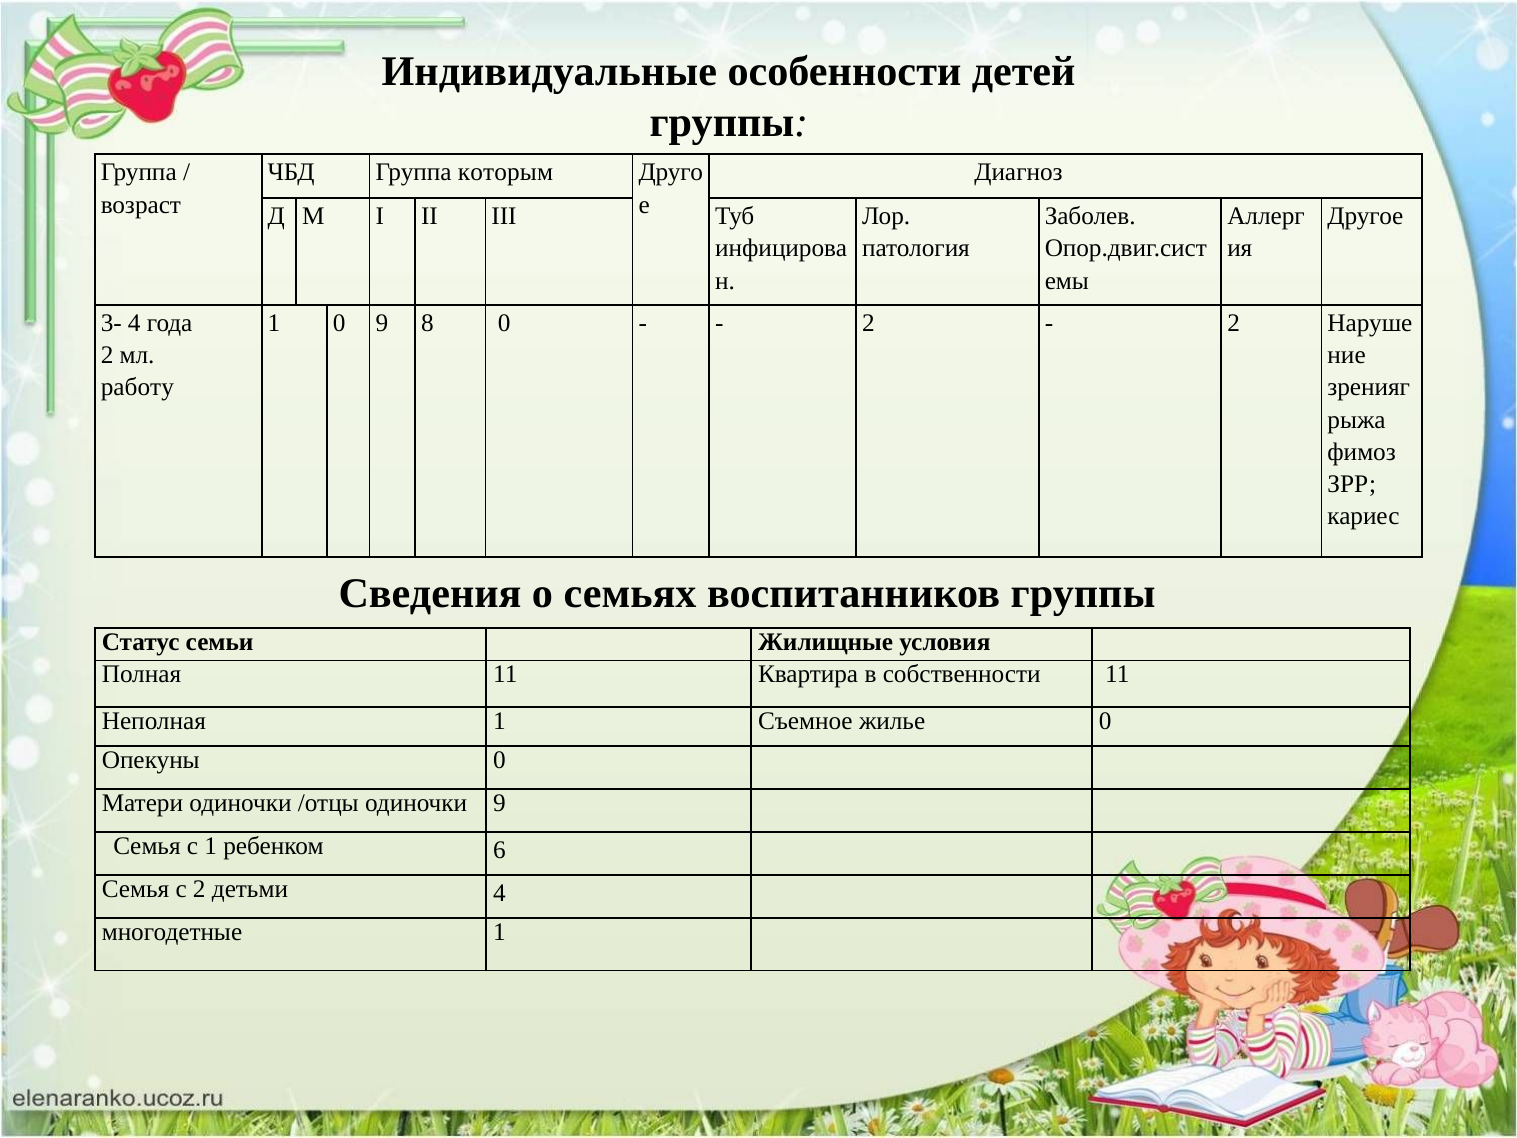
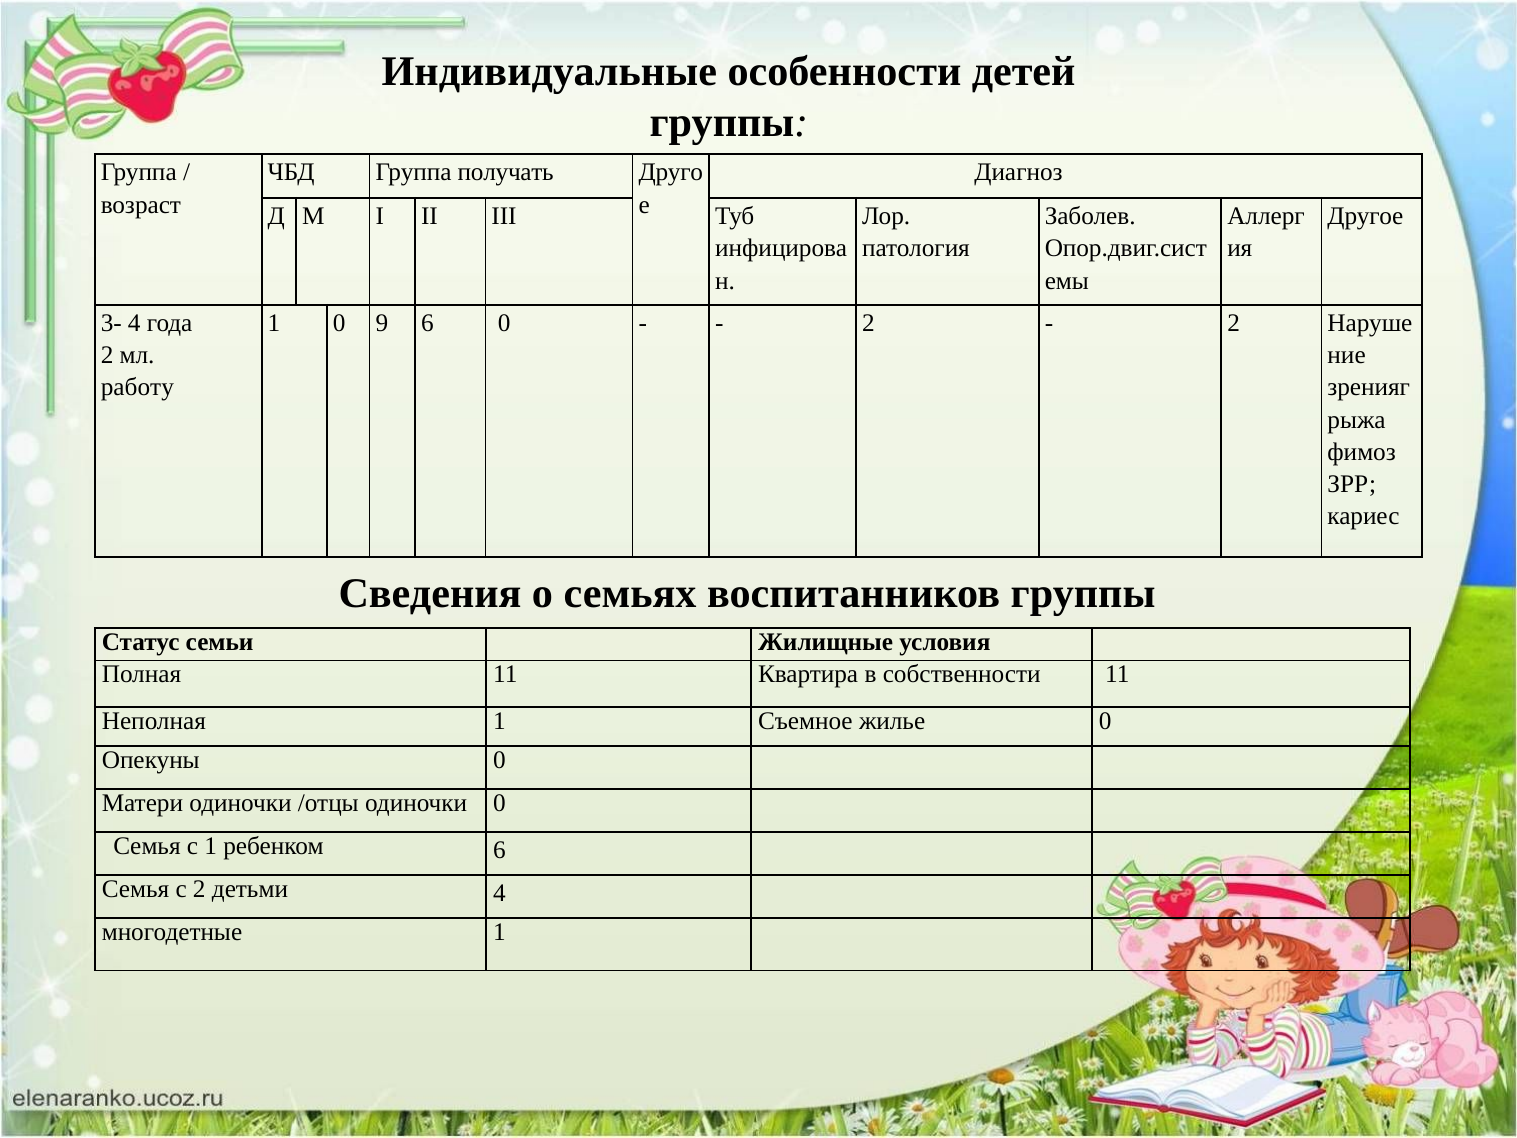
которым: которым -> получать
9 8: 8 -> 6
одиночки 9: 9 -> 0
